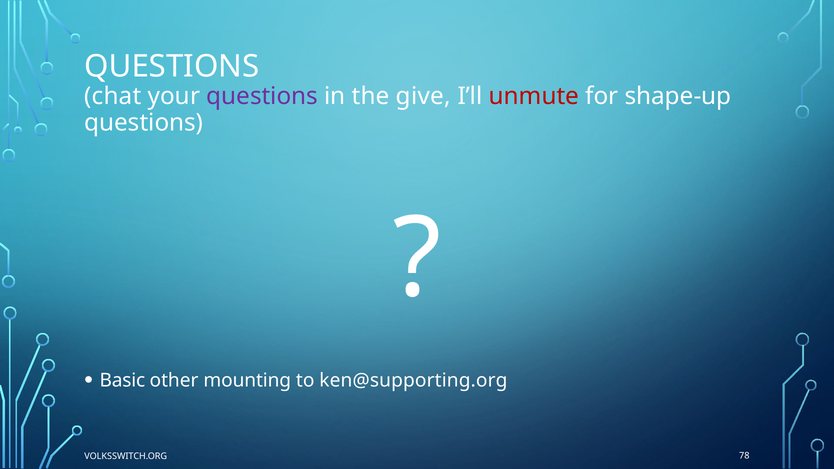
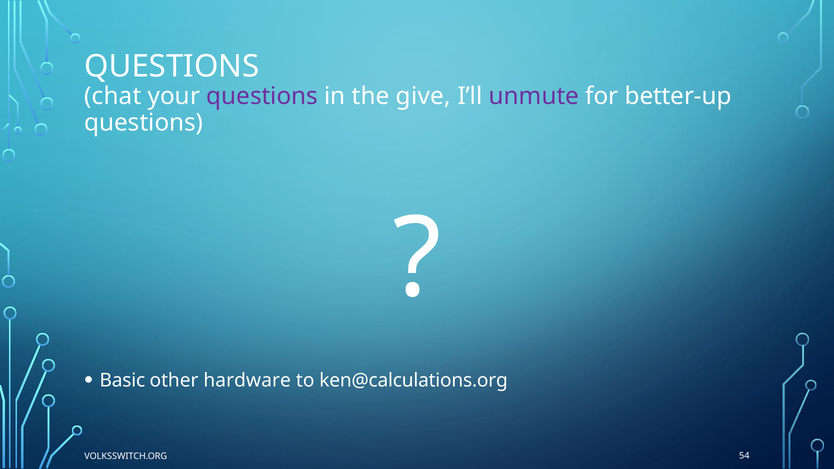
unmute colour: red -> purple
shape-up: shape-up -> better-up
mounting: mounting -> hardware
ken@supporting.org: ken@supporting.org -> ken@calculations.org
78: 78 -> 54
